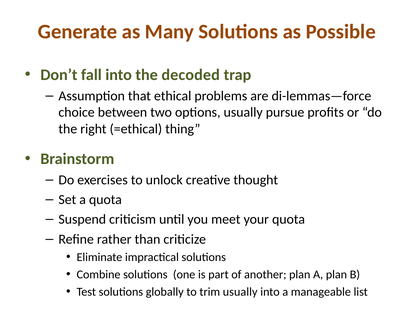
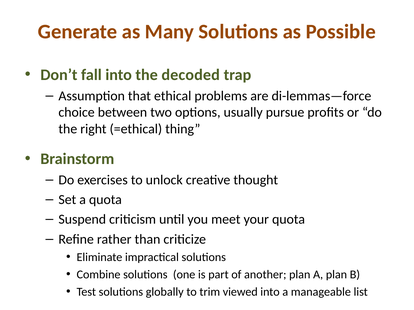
trim usually: usually -> viewed
